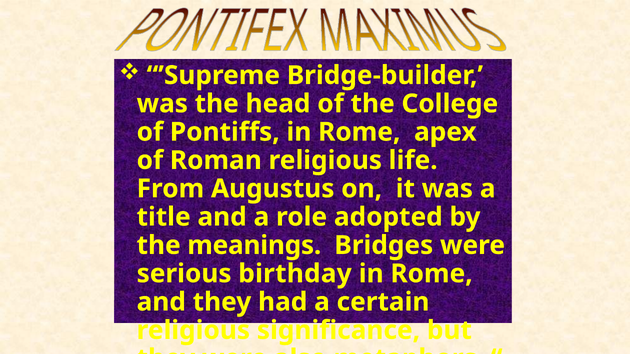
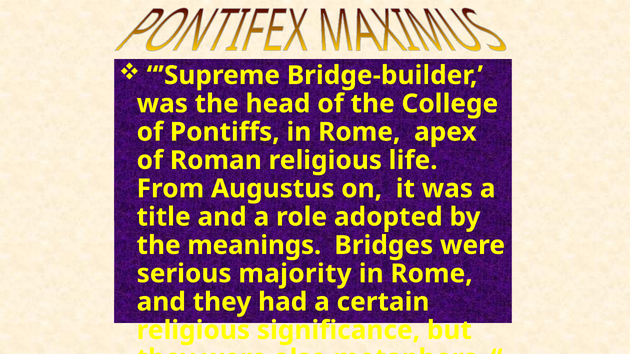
birthday: birthday -> majority
